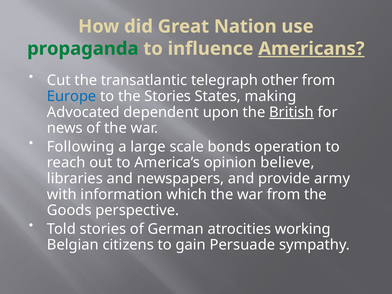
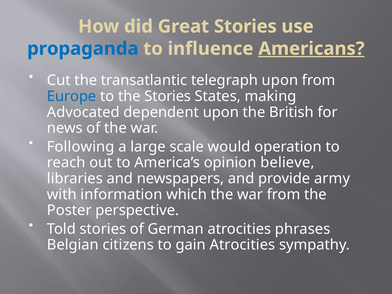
Great Nation: Nation -> Stories
propaganda colour: green -> blue
telegraph other: other -> upon
British underline: present -> none
bonds: bonds -> would
Goods: Goods -> Poster
working: working -> phrases
gain Persuade: Persuade -> Atrocities
